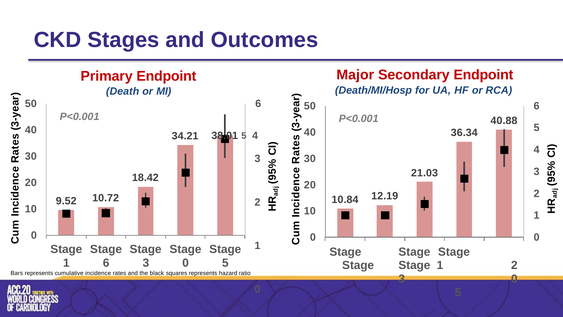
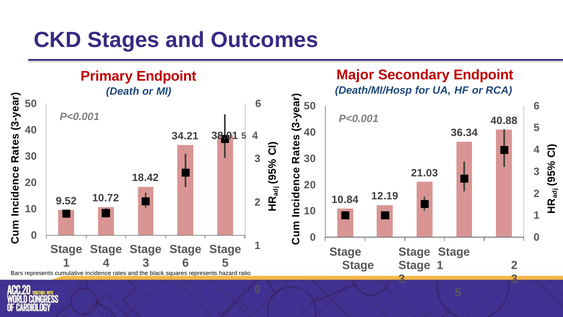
1 6: 6 -> 4
0 at (186, 263): 0 -> 6
0 at (514, 279): 0 -> 3
